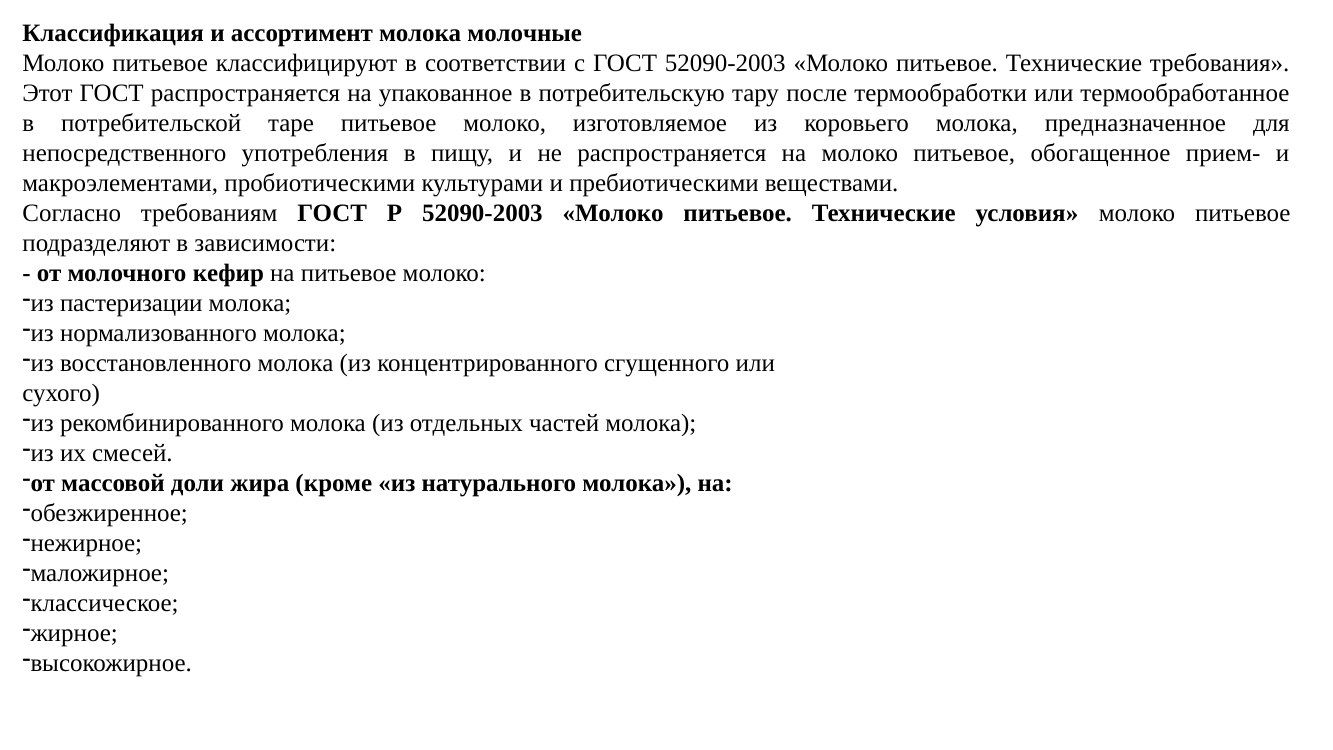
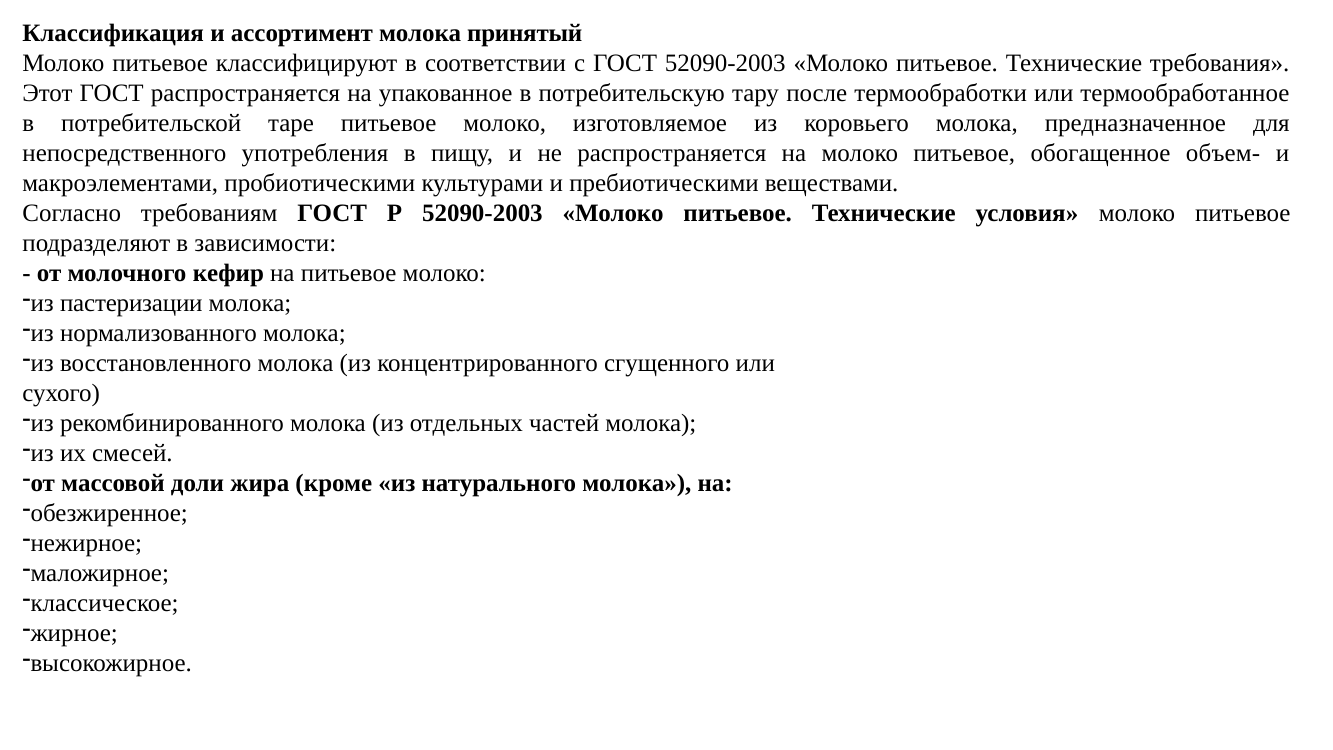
молочные: молочные -> принятый
прием-: прием- -> объем-
